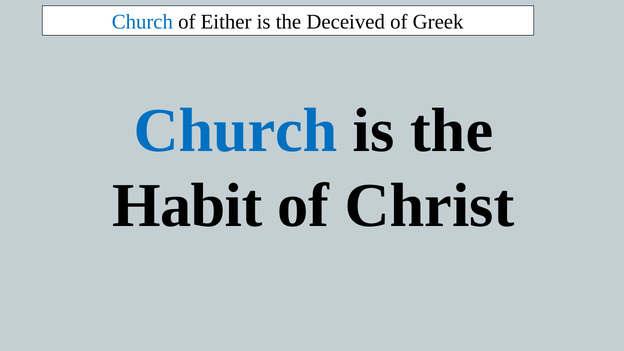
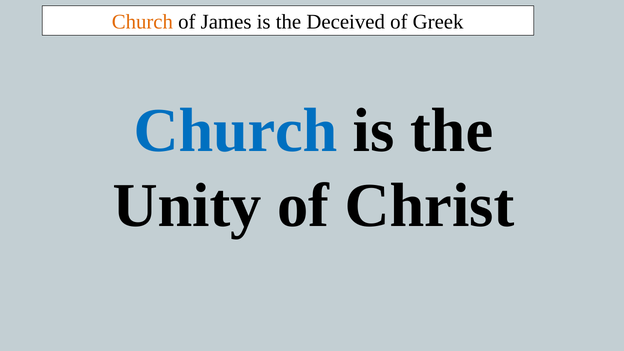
Church at (142, 22) colour: blue -> orange
Either: Either -> James
Habit: Habit -> Unity
